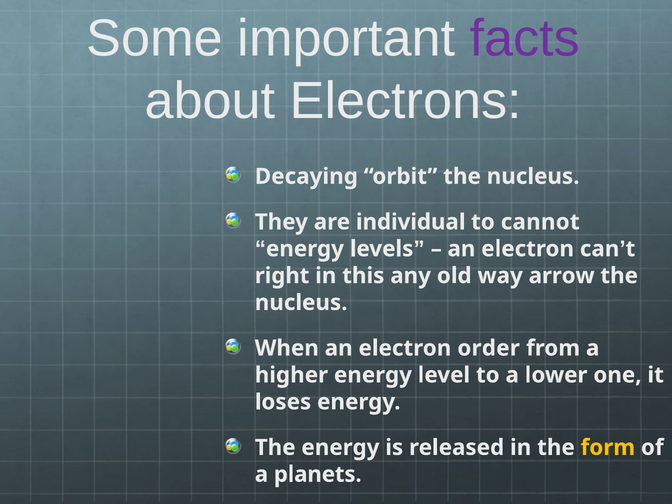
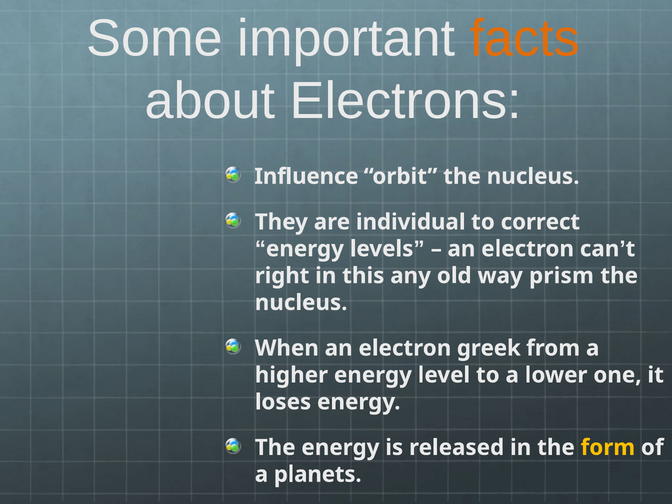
facts colour: purple -> orange
Decaying: Decaying -> Influence
cannot: cannot -> correct
arrow: arrow -> prism
order: order -> greek
